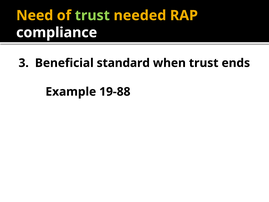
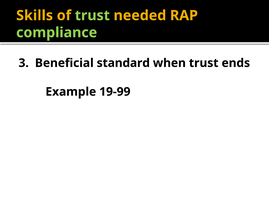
Need: Need -> Skills
compliance colour: white -> light green
19-88: 19-88 -> 19-99
